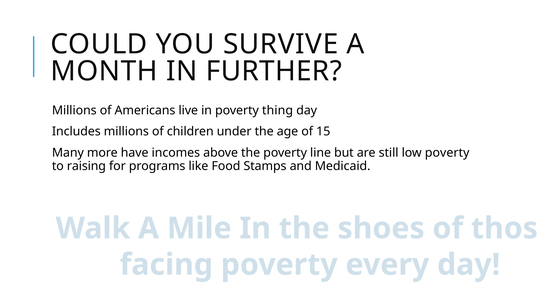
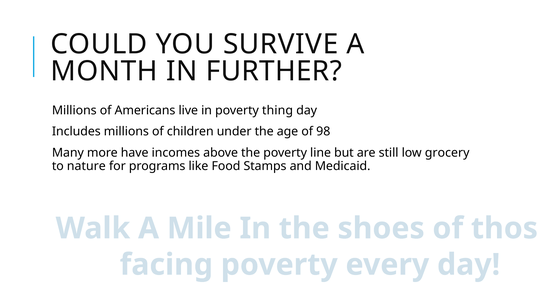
15: 15 -> 98
low poverty: poverty -> grocery
raising: raising -> nature
